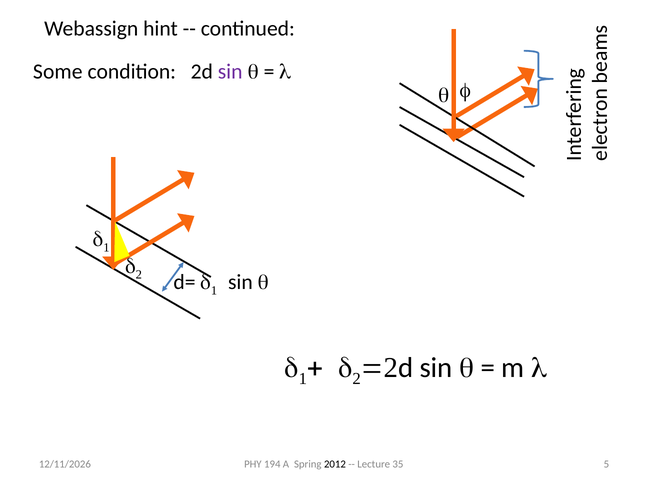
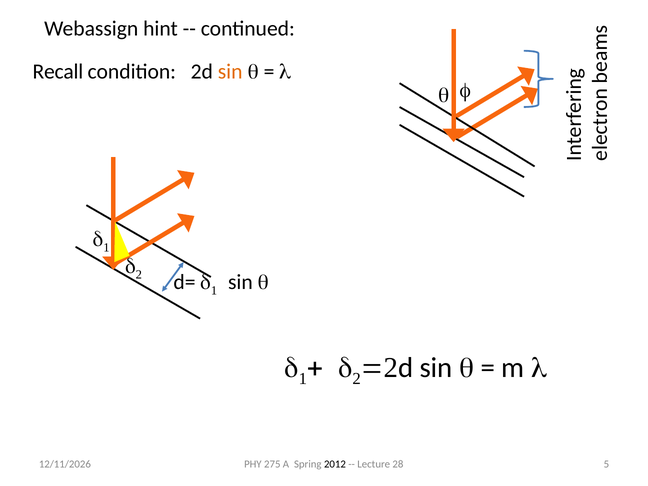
Some: Some -> Recall
sin at (230, 72) colour: purple -> orange
194: 194 -> 275
35: 35 -> 28
